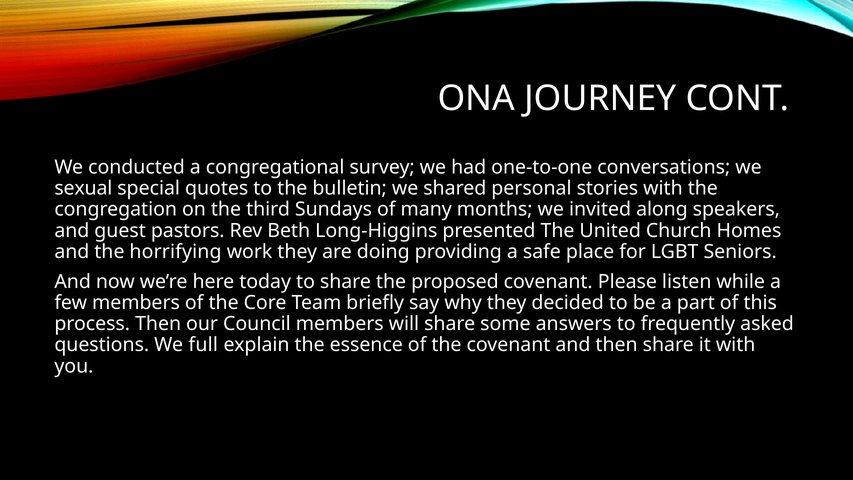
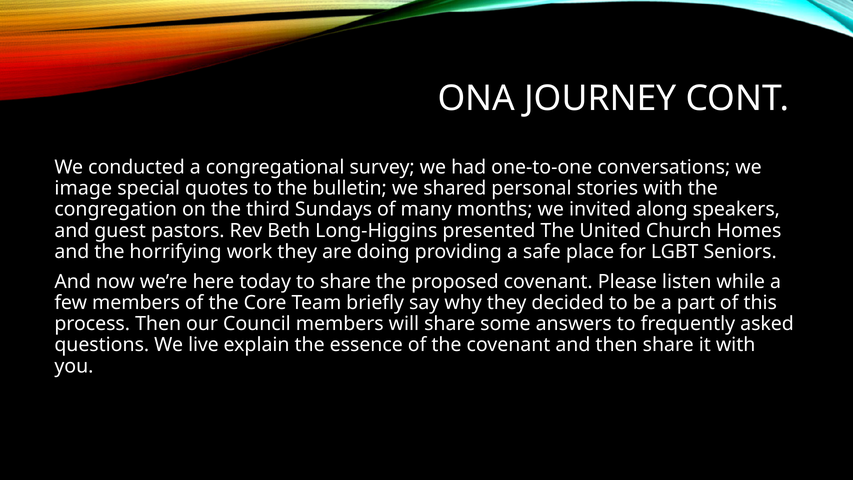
sexual: sexual -> image
full: full -> live
